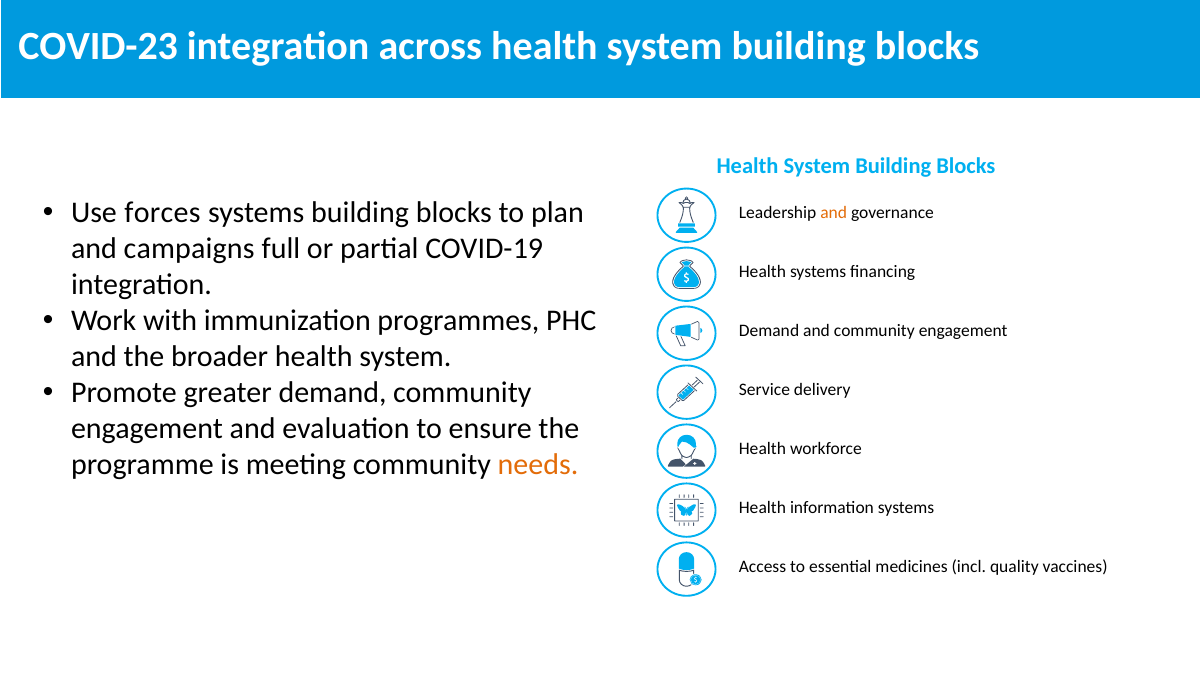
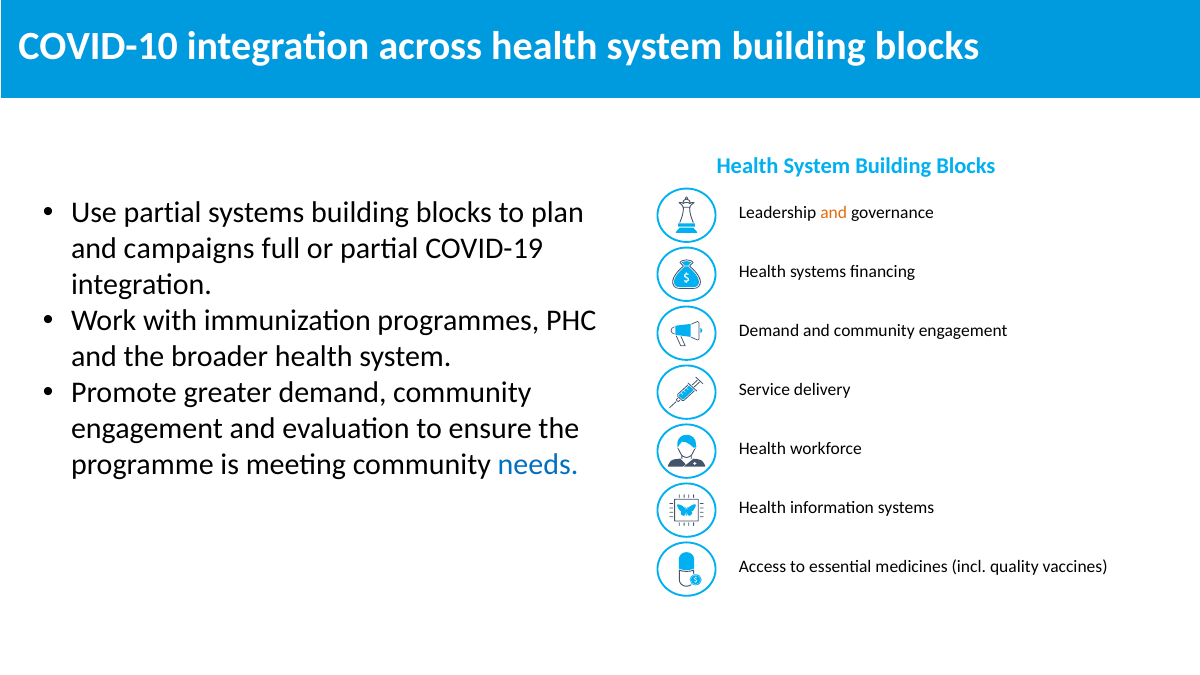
COVID-23: COVID-23 -> COVID-10
Use forces: forces -> partial
needs colour: orange -> blue
